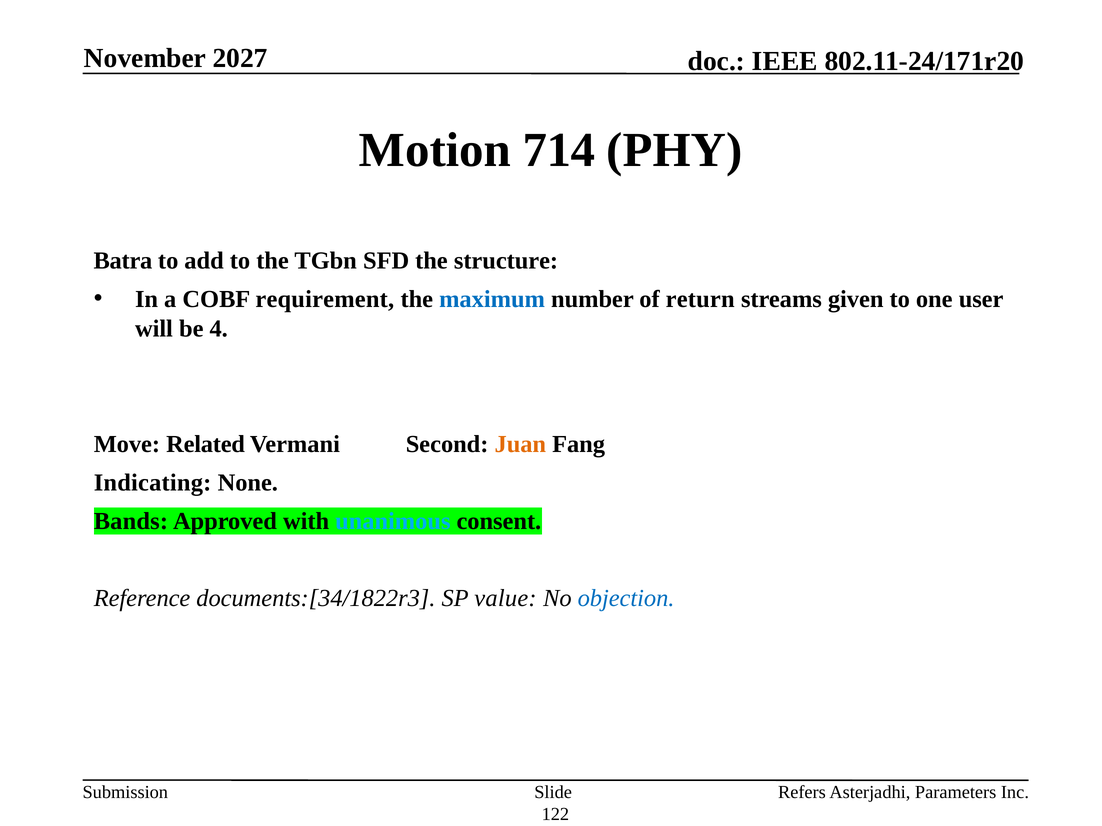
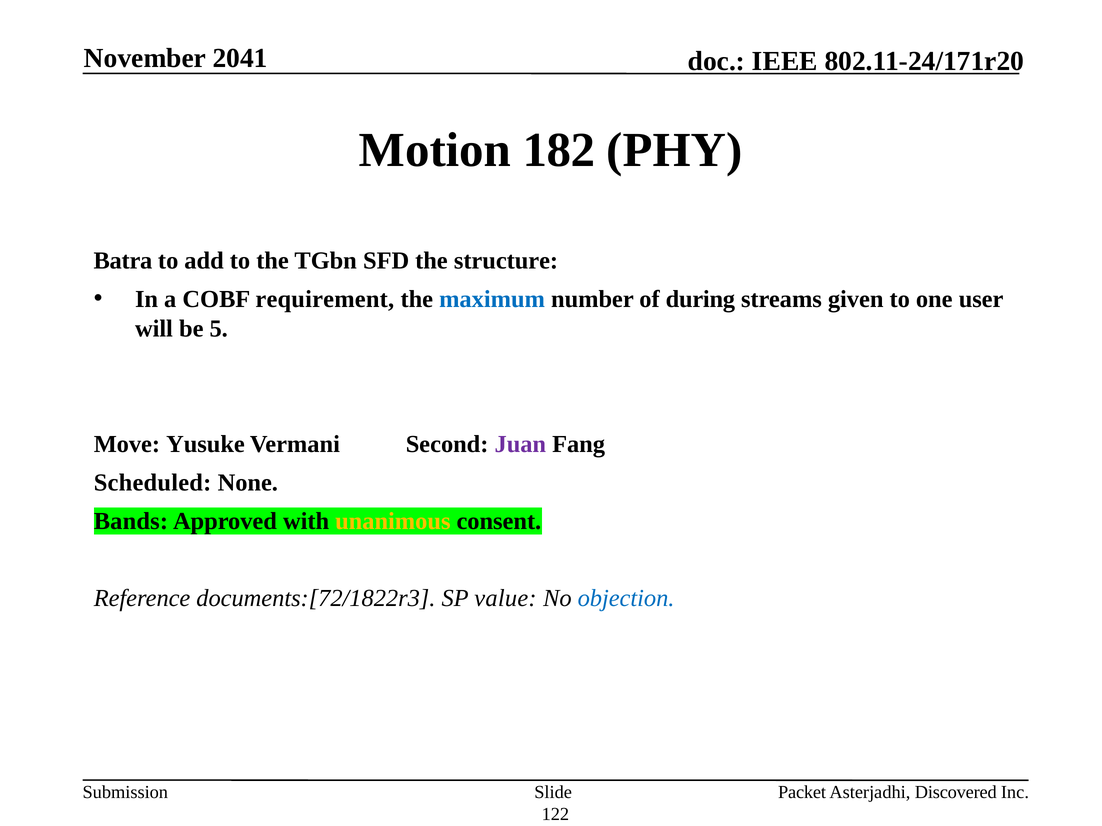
2027: 2027 -> 2041
714: 714 -> 182
return: return -> during
4: 4 -> 5
Related: Related -> Yusuke
Juan colour: orange -> purple
Indicating: Indicating -> Scheduled
unanimous colour: light blue -> yellow
documents:[34/1822r3: documents:[34/1822r3 -> documents:[72/1822r3
Refers: Refers -> Packet
Parameters: Parameters -> Discovered
